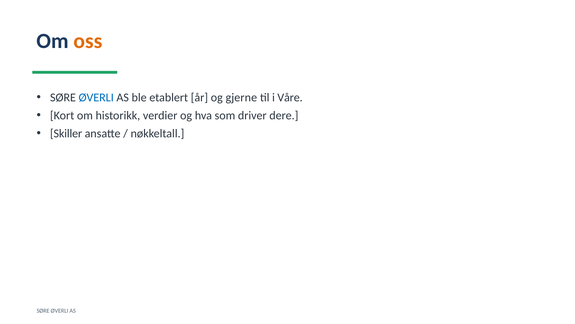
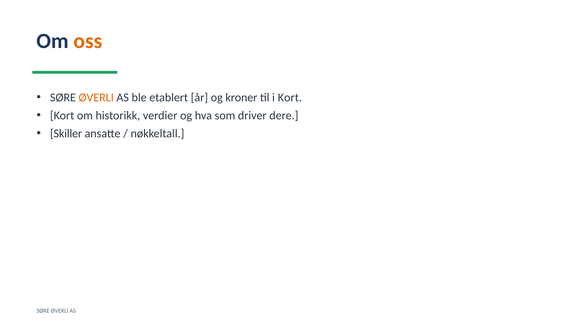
ØVERLI at (96, 97) colour: blue -> orange
gjerne: gjerne -> kroner
i Våre: Våre -> Kort
